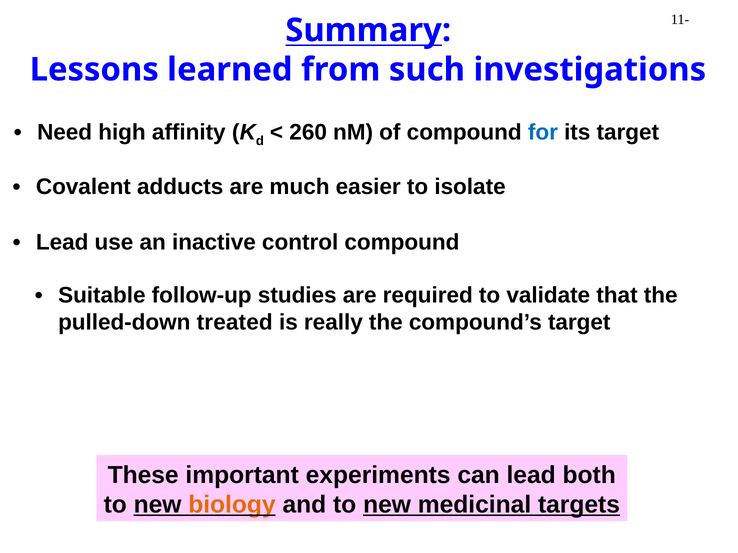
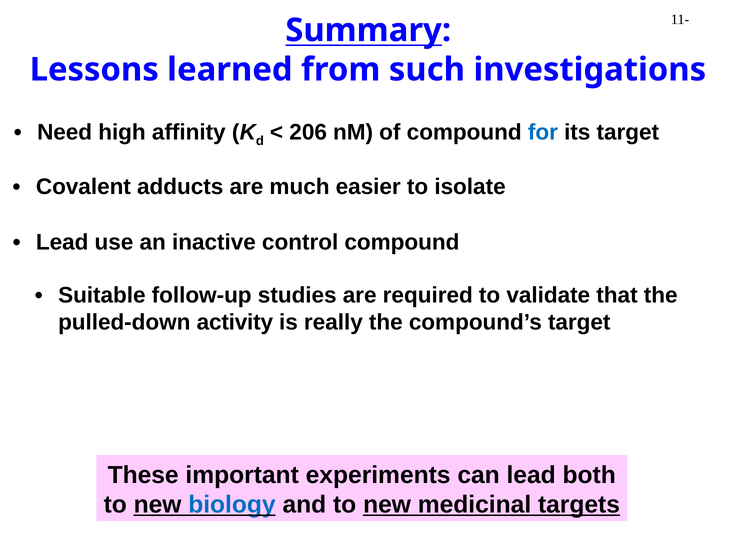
260: 260 -> 206
treated: treated -> activity
biology colour: orange -> blue
